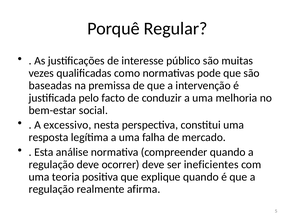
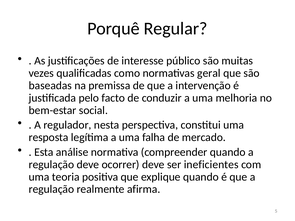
pode: pode -> geral
excessivo: excessivo -> regulador
